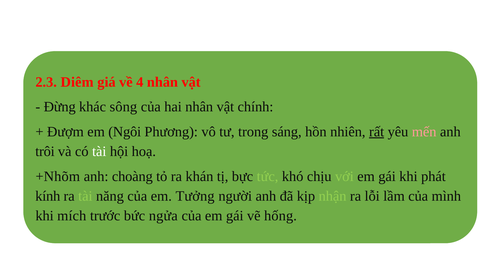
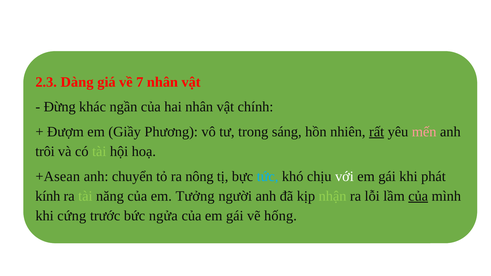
Diêm: Diêm -> Dàng
4: 4 -> 7
sông: sông -> ngần
Ngôi: Ngôi -> Giầy
tài at (99, 152) colour: white -> light green
+Nhõm: +Nhõm -> +Asean
choàng: choàng -> chuyển
khán: khán -> nông
tức colour: light green -> light blue
với colour: light green -> white
của at (418, 196) underline: none -> present
mích: mích -> cứng
